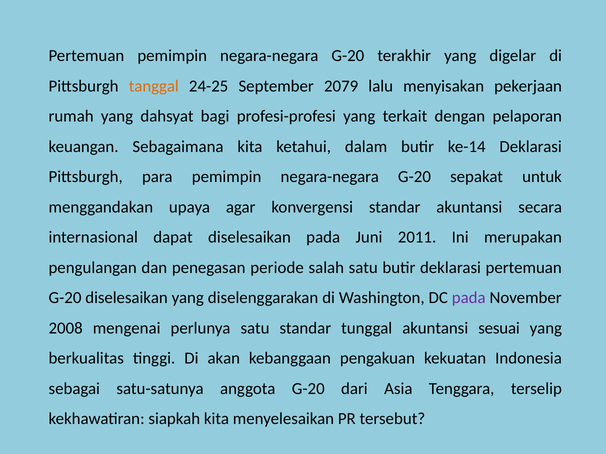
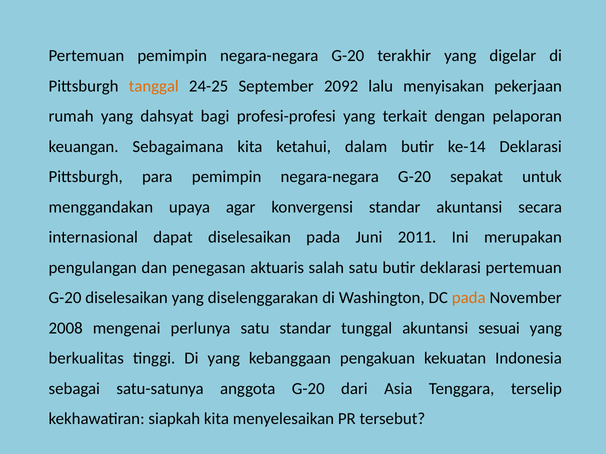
2079: 2079 -> 2092
periode: periode -> aktuaris
pada at (469, 298) colour: purple -> orange
Di akan: akan -> yang
